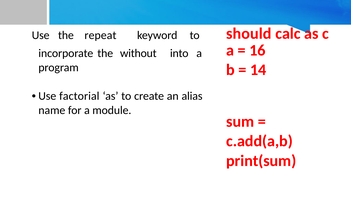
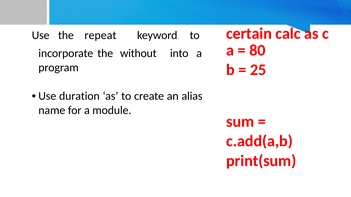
should: should -> certain
16: 16 -> 80
14: 14 -> 25
factorial: factorial -> duration
